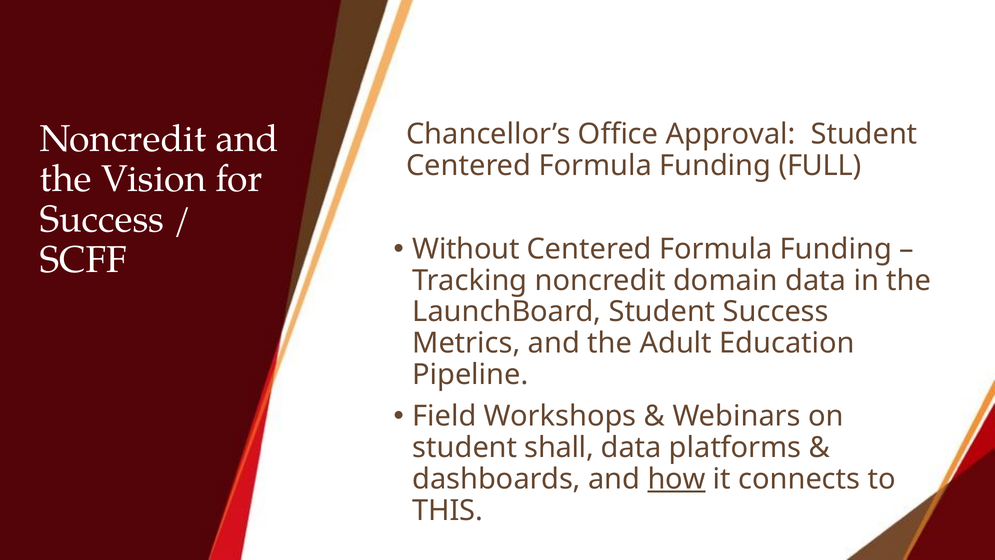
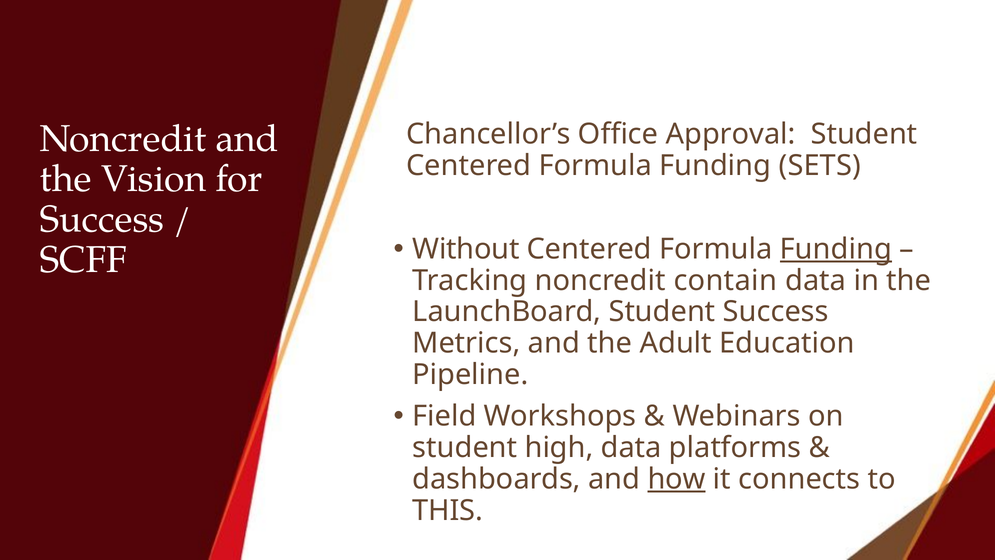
FULL: FULL -> SETS
Funding at (836, 249) underline: none -> present
domain: domain -> contain
shall: shall -> high
